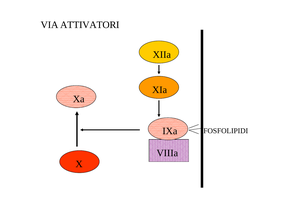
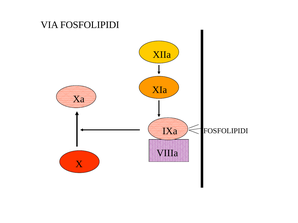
VIA ATTIVATORI: ATTIVATORI -> FOSFOLIPIDI
